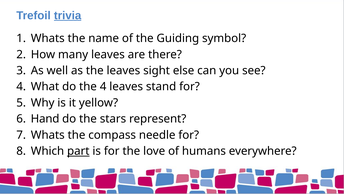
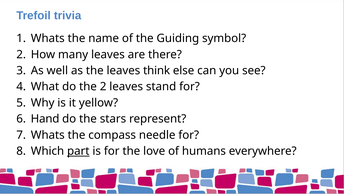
trivia underline: present -> none
sight: sight -> think
the 4: 4 -> 2
